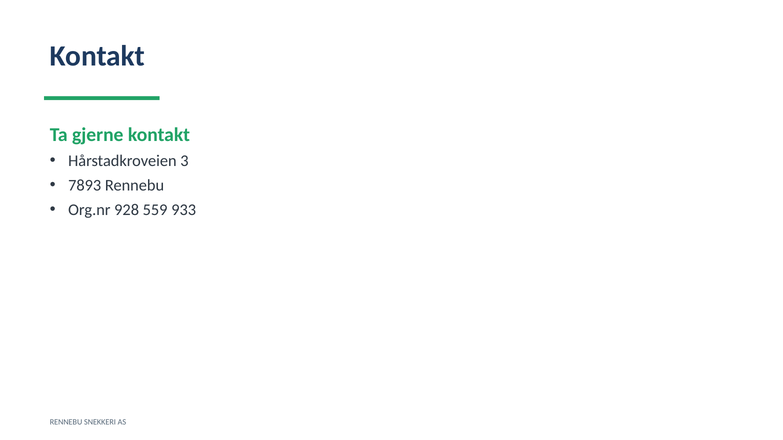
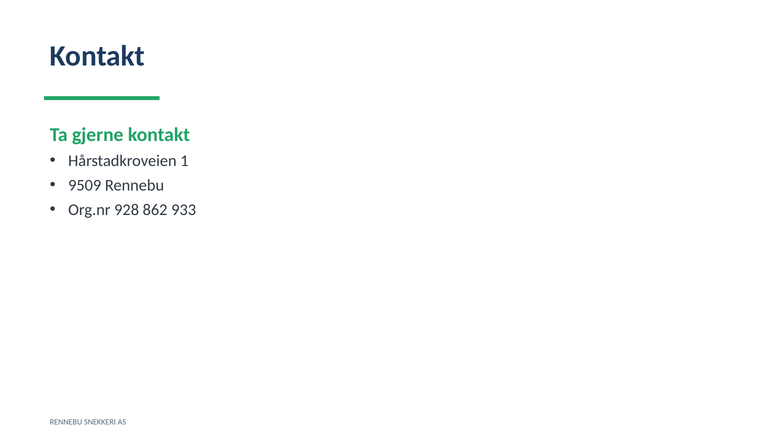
3: 3 -> 1
7893: 7893 -> 9509
559: 559 -> 862
